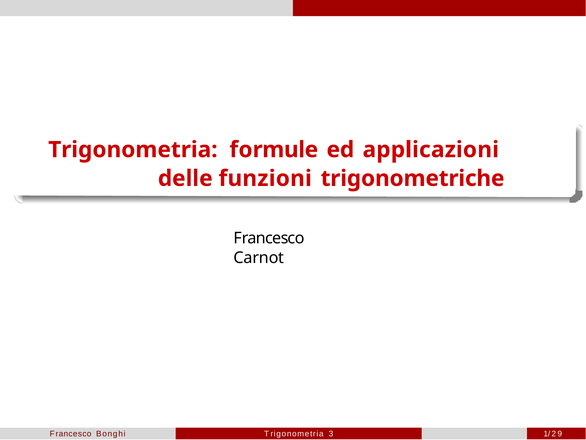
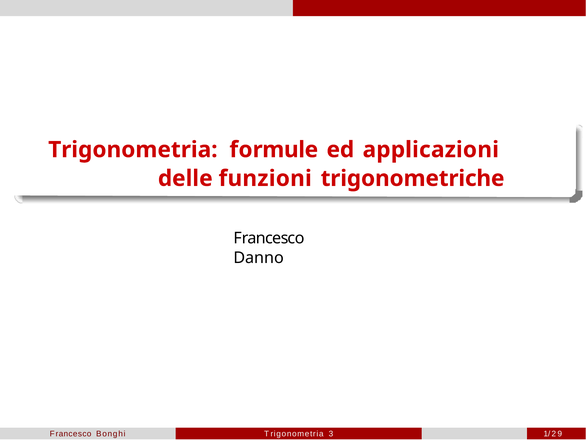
Carnot: Carnot -> Danno
